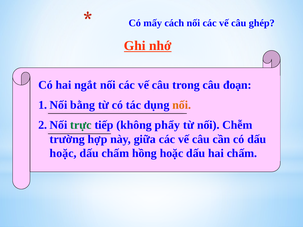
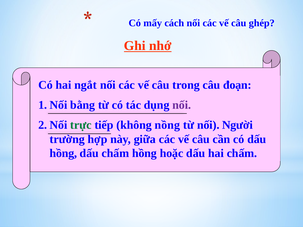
nối at (182, 105) colour: orange -> purple
phẩy: phẩy -> nồng
Chễm: Chễm -> Người
hoặc at (63, 154): hoặc -> hồng
